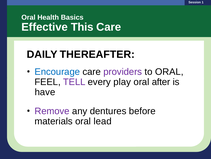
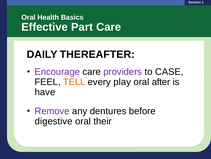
This: This -> Part
Encourage colour: blue -> purple
to ORAL: ORAL -> CASE
TELL colour: purple -> orange
materials: materials -> digestive
lead: lead -> their
